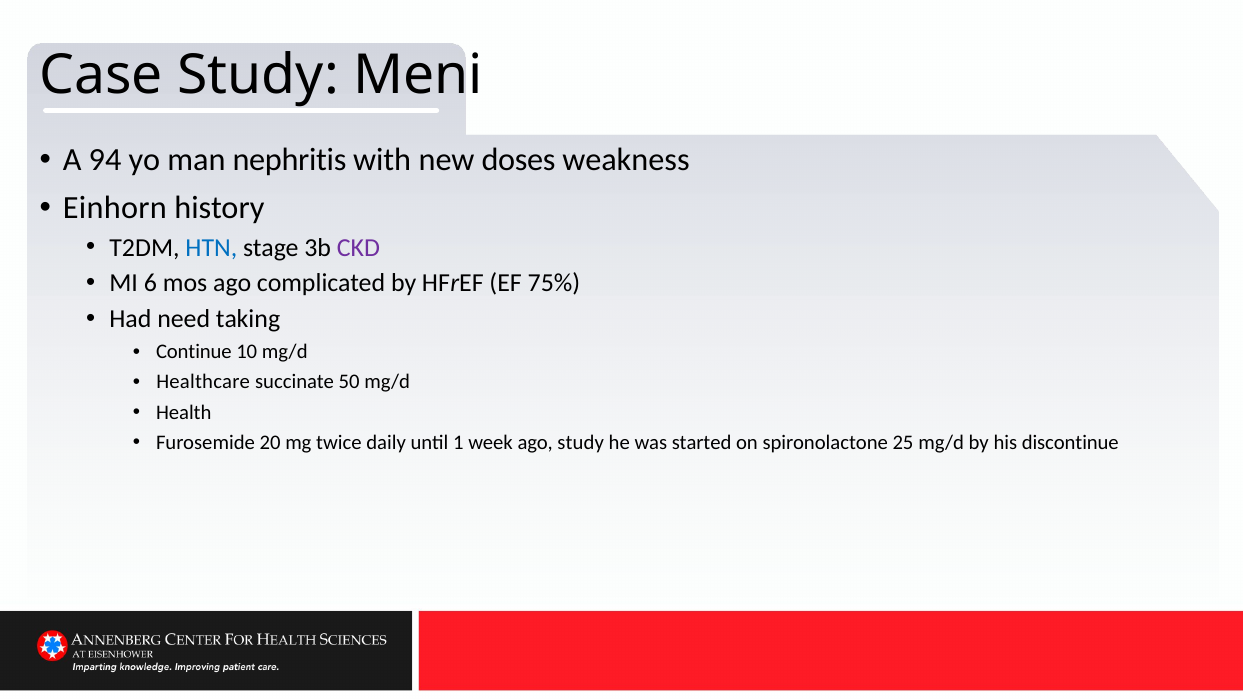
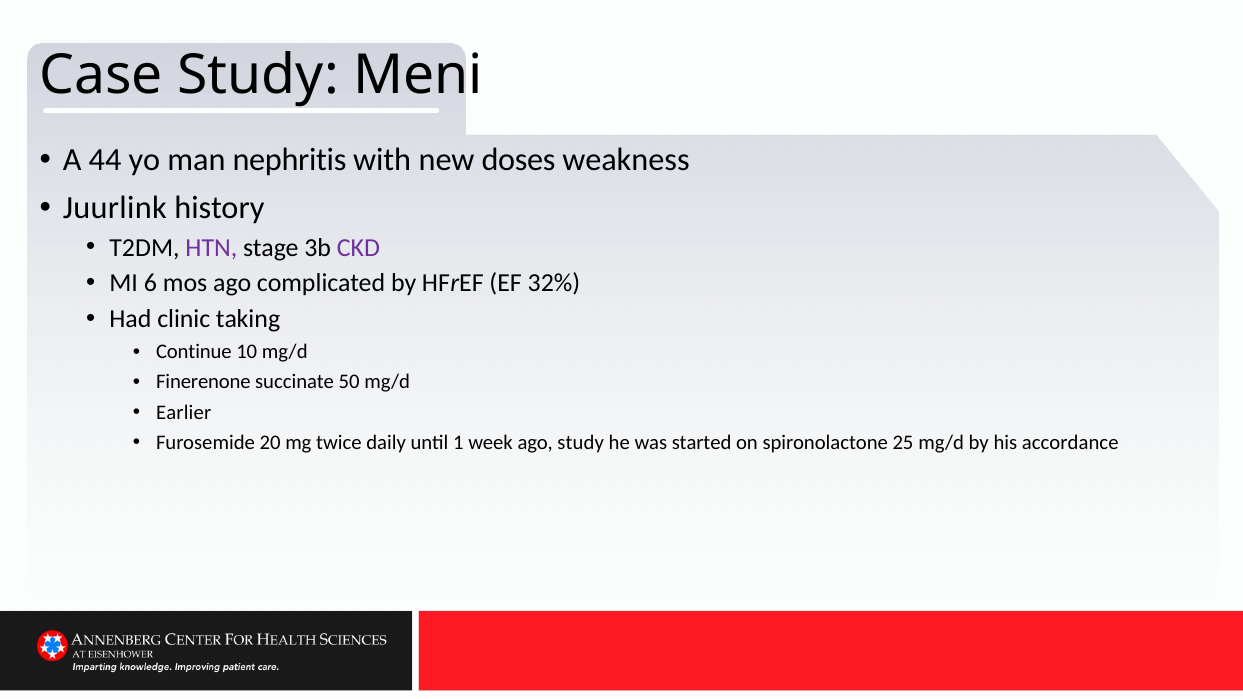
94: 94 -> 44
Einhorn: Einhorn -> Juurlink
HTN colour: blue -> purple
75%: 75% -> 32%
need: need -> clinic
Healthcare: Healthcare -> Finerenone
Health: Health -> Earlier
discontinue: discontinue -> accordance
